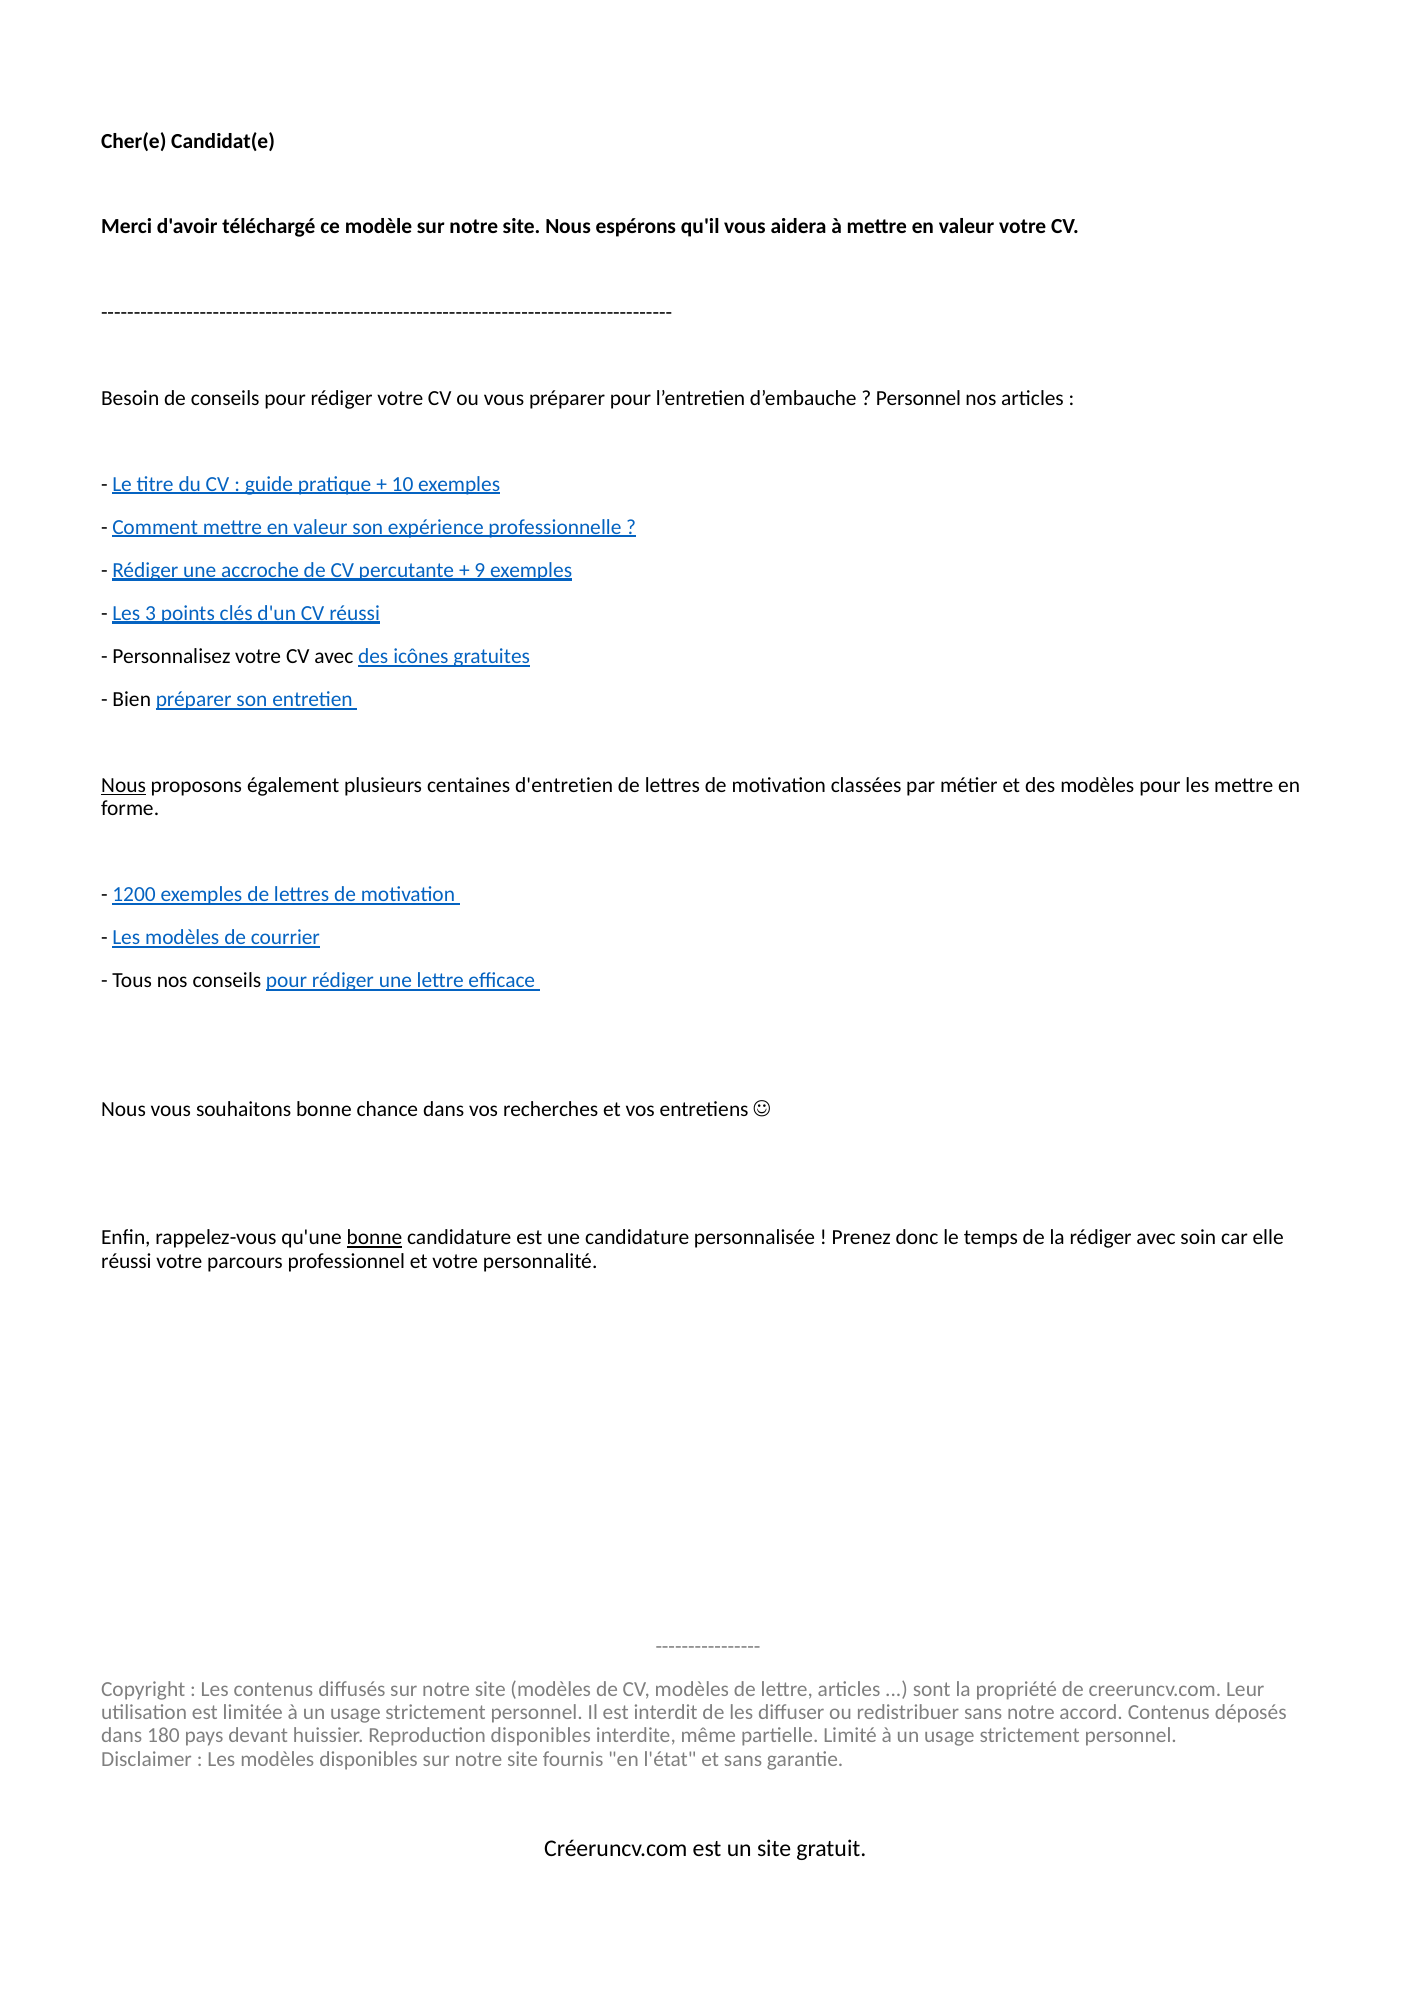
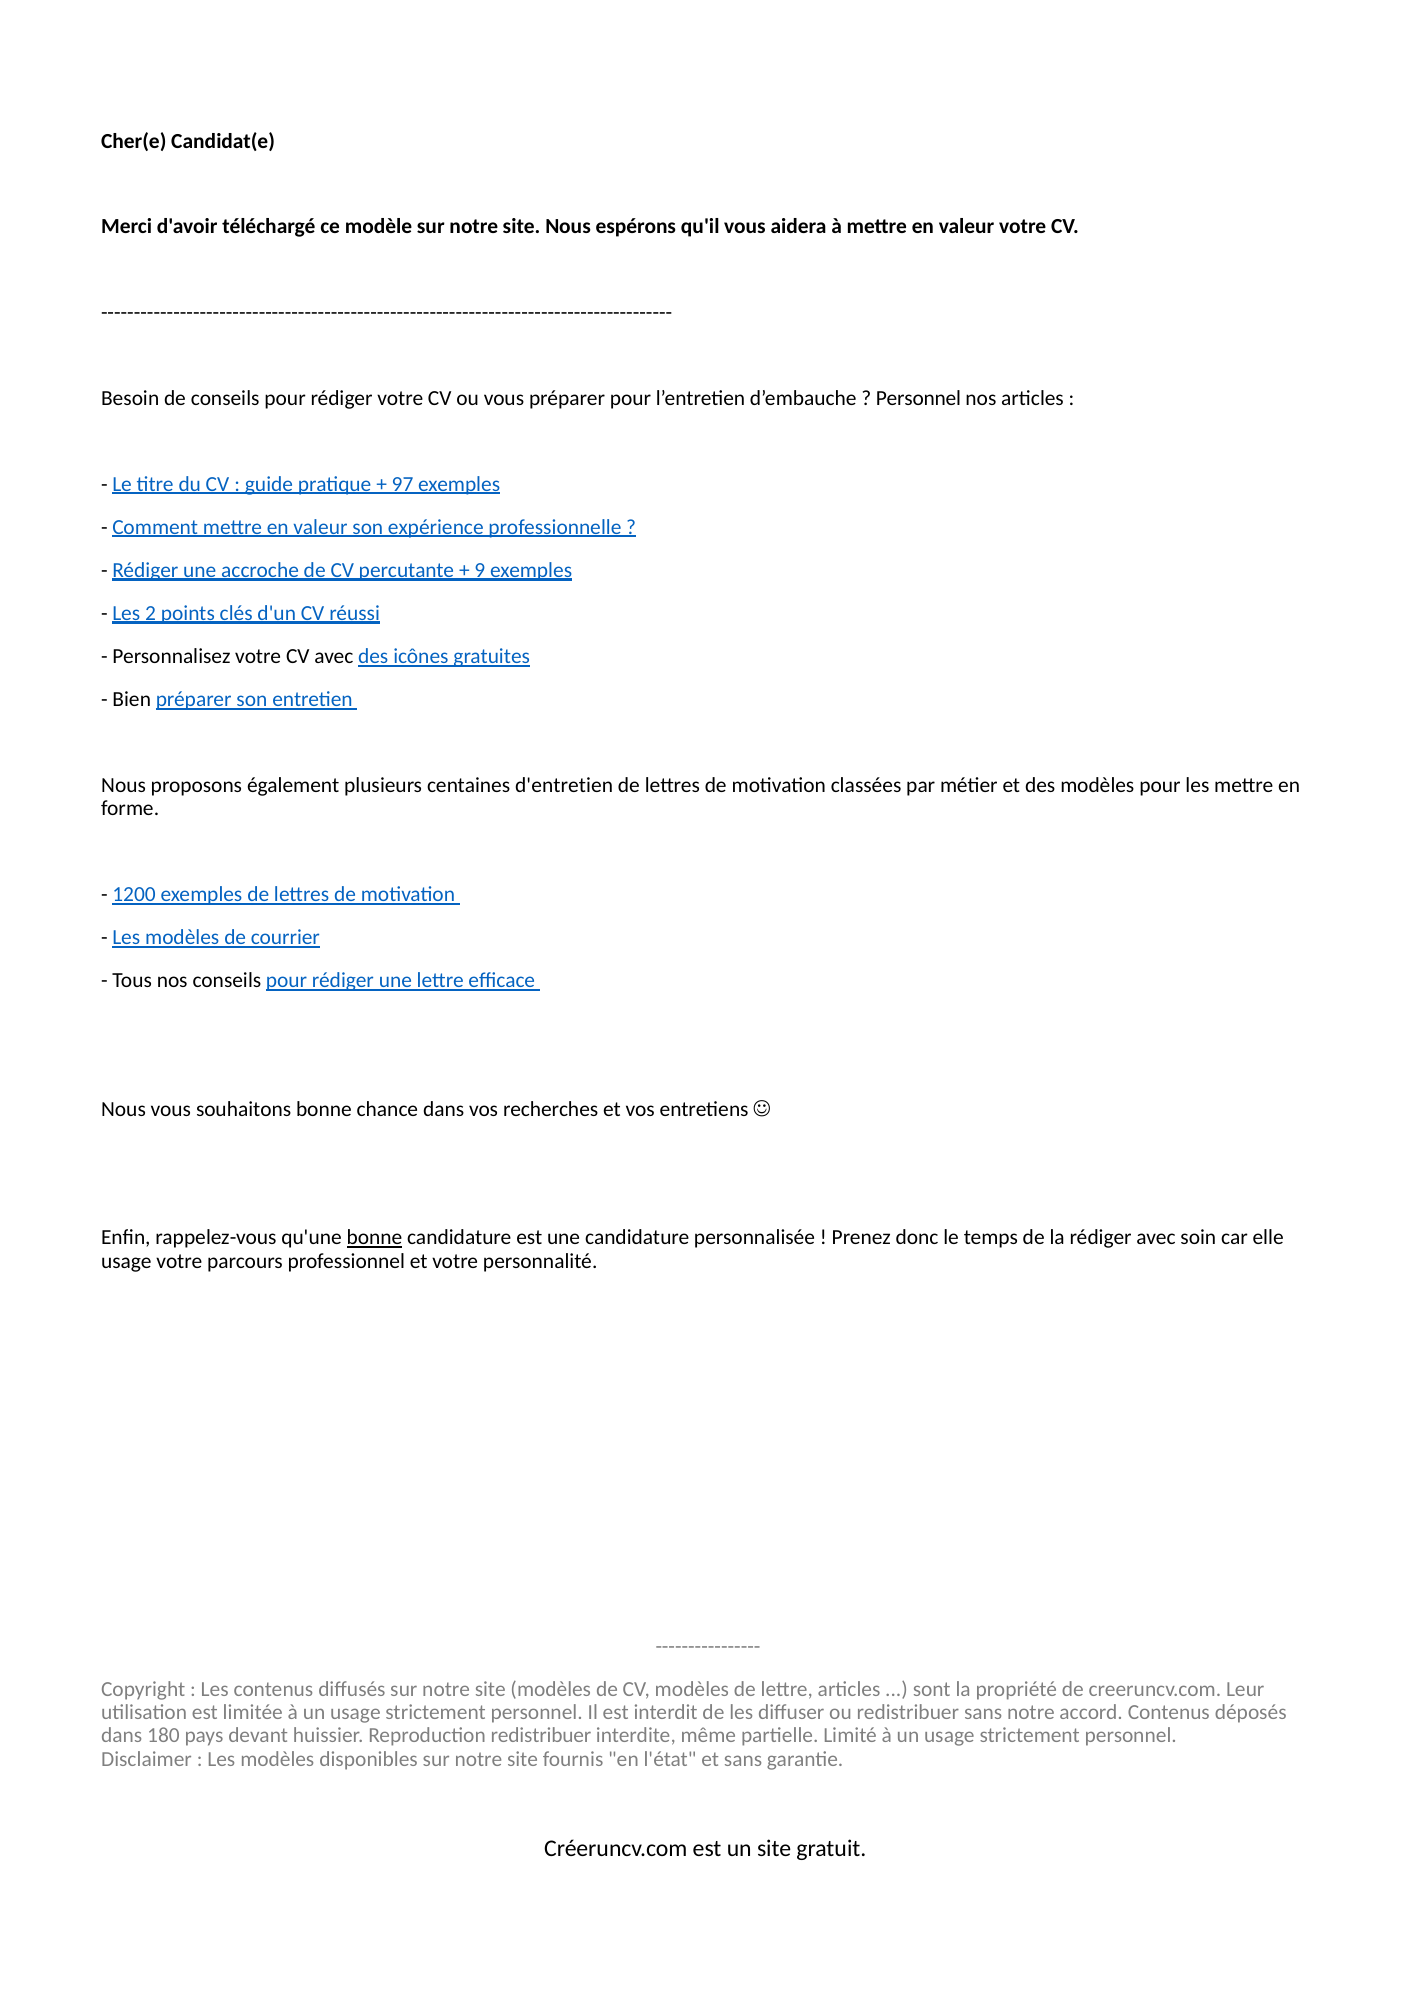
10: 10 -> 97
3: 3 -> 2
Nous at (124, 785) underline: present -> none
réussi at (126, 1261): réussi -> usage
Reproduction disponibles: disponibles -> redistribuer
